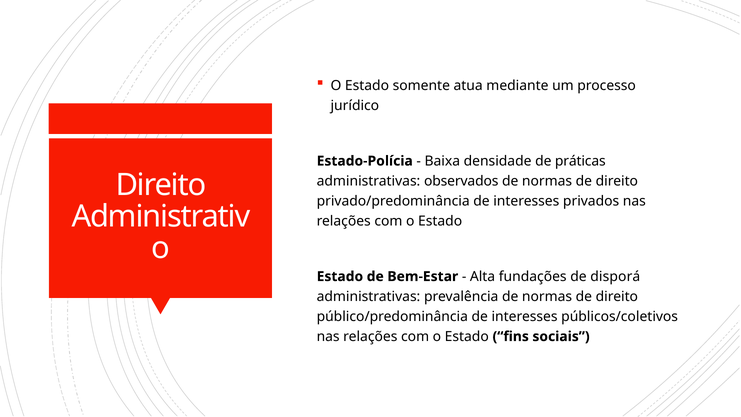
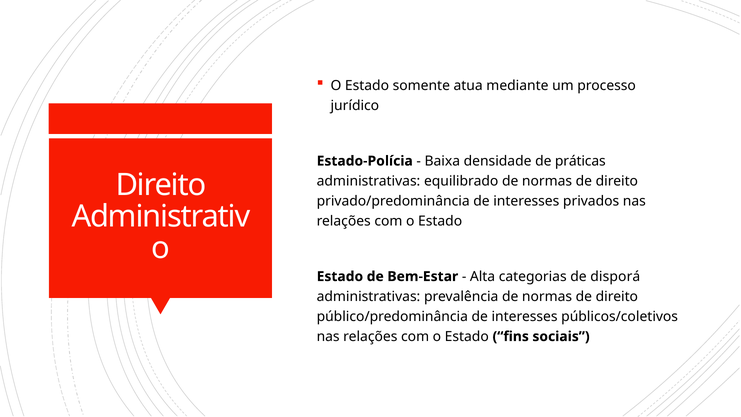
observados: observados -> equilibrado
fundações: fundações -> categorias
